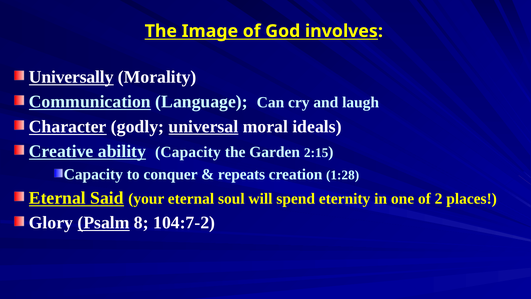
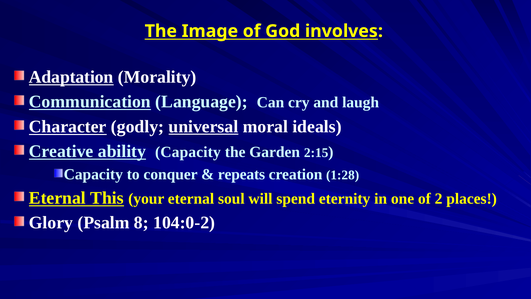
Universally: Universally -> Adaptation
Said: Said -> This
Psalm underline: present -> none
104:7-2: 104:7-2 -> 104:0-2
